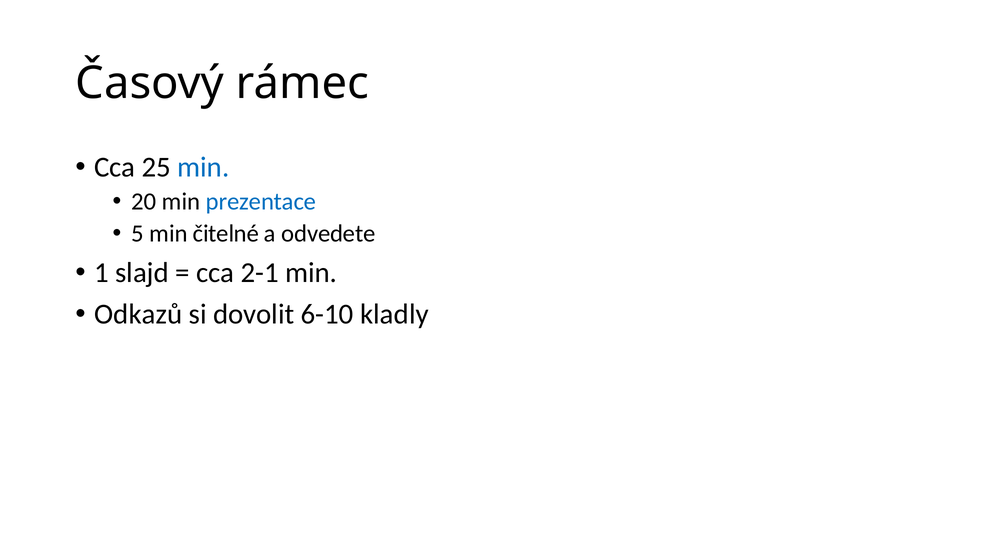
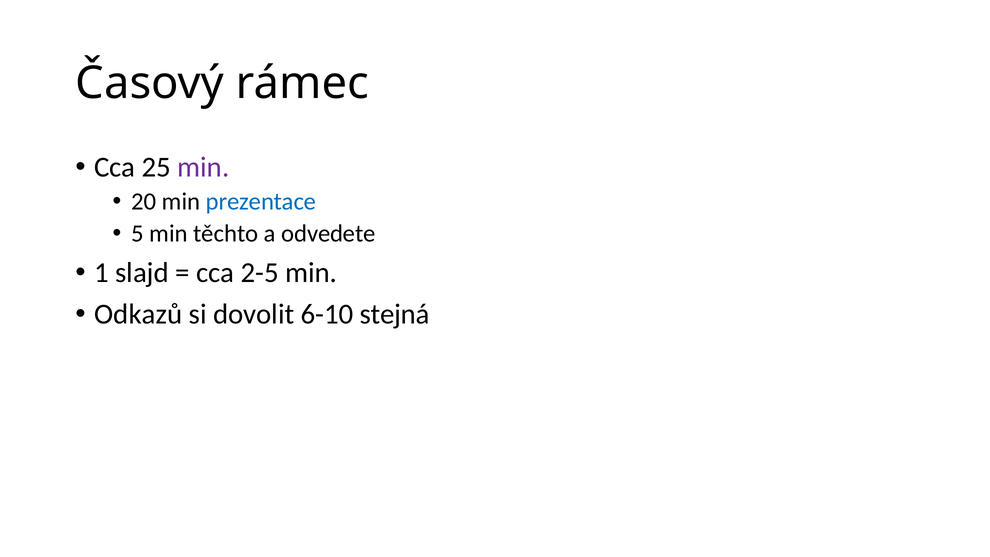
min at (203, 167) colour: blue -> purple
čitelné: čitelné -> těchto
2-1: 2-1 -> 2-5
kladly: kladly -> stejná
